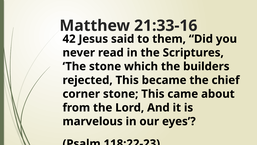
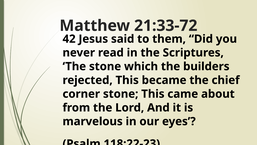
21:33-16: 21:33-16 -> 21:33-72
